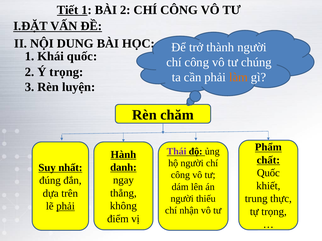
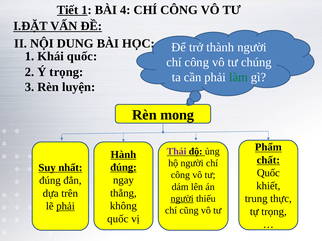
BÀI 2: 2 -> 4
làm colour: orange -> green
chăm: chăm -> mong
danh at (123, 168): danh -> đúng
người at (182, 199) underline: none -> present
nhận: nhận -> cũng
điểm at (118, 219): điểm -> quốc
